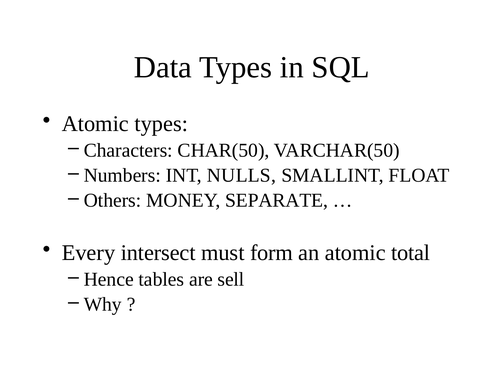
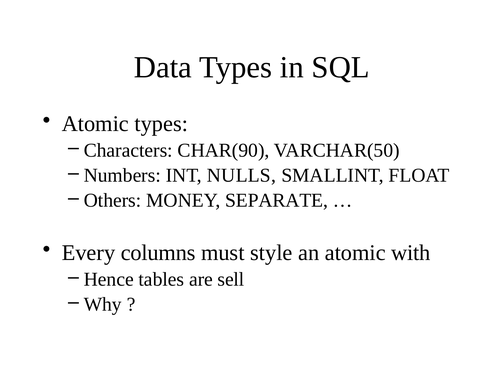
CHAR(50: CHAR(50 -> CHAR(90
intersect: intersect -> columns
form: form -> style
total: total -> with
